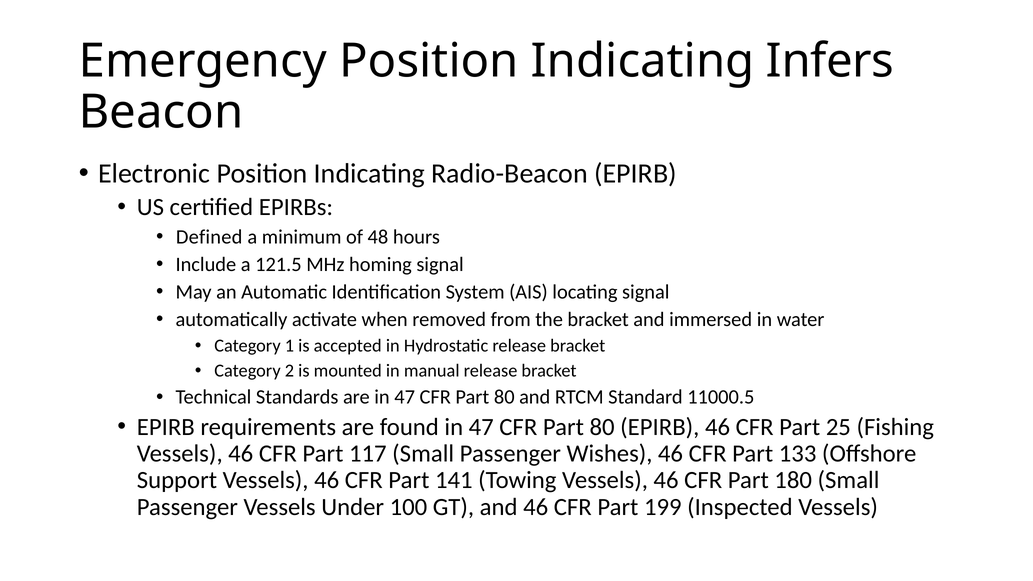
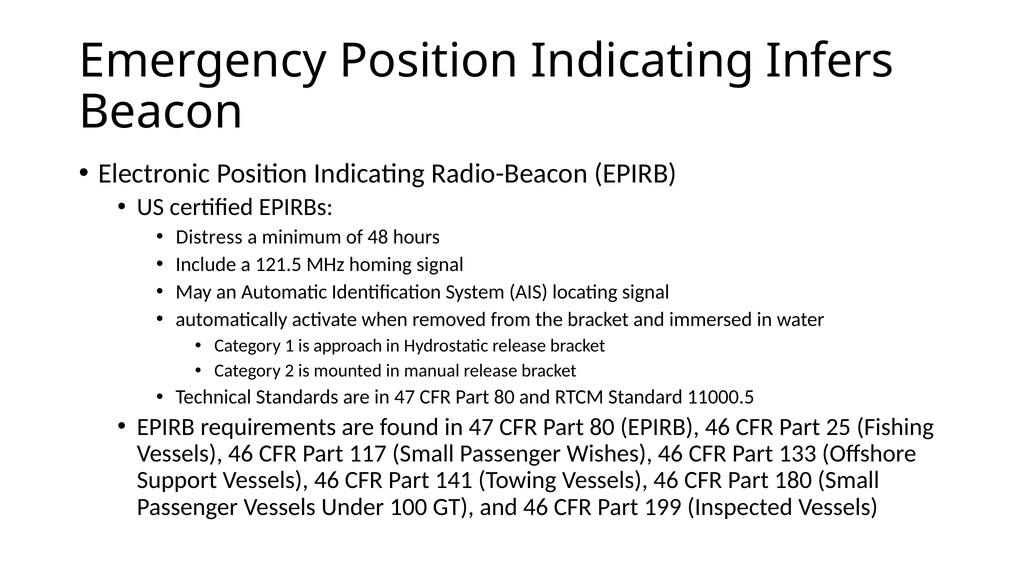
Defined: Defined -> Distress
accepted: accepted -> approach
